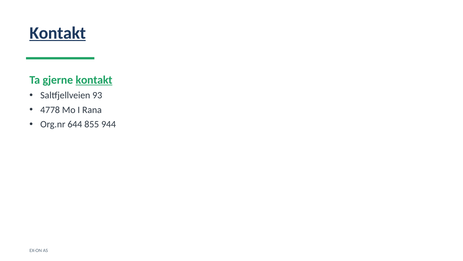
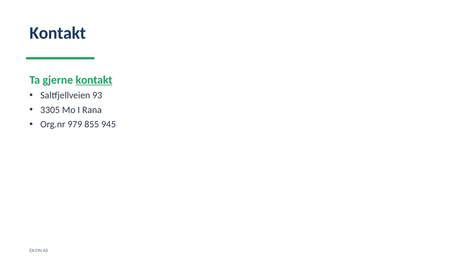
Kontakt at (58, 33) underline: present -> none
4778: 4778 -> 3305
644: 644 -> 979
944: 944 -> 945
